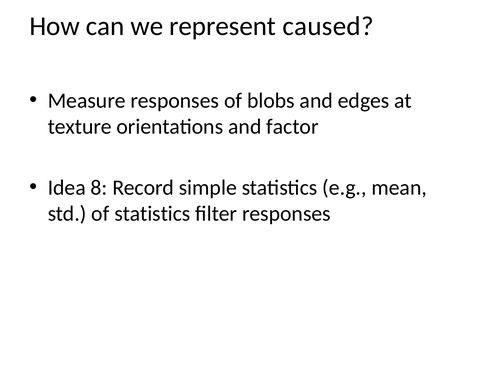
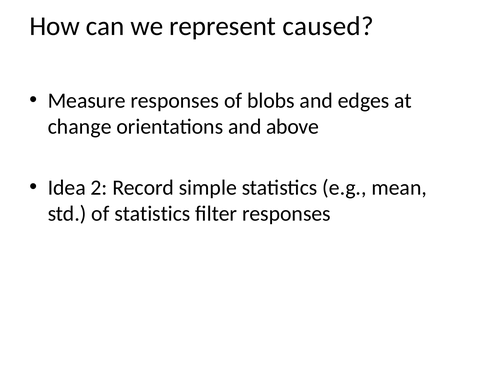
texture: texture -> change
factor: factor -> above
8: 8 -> 2
